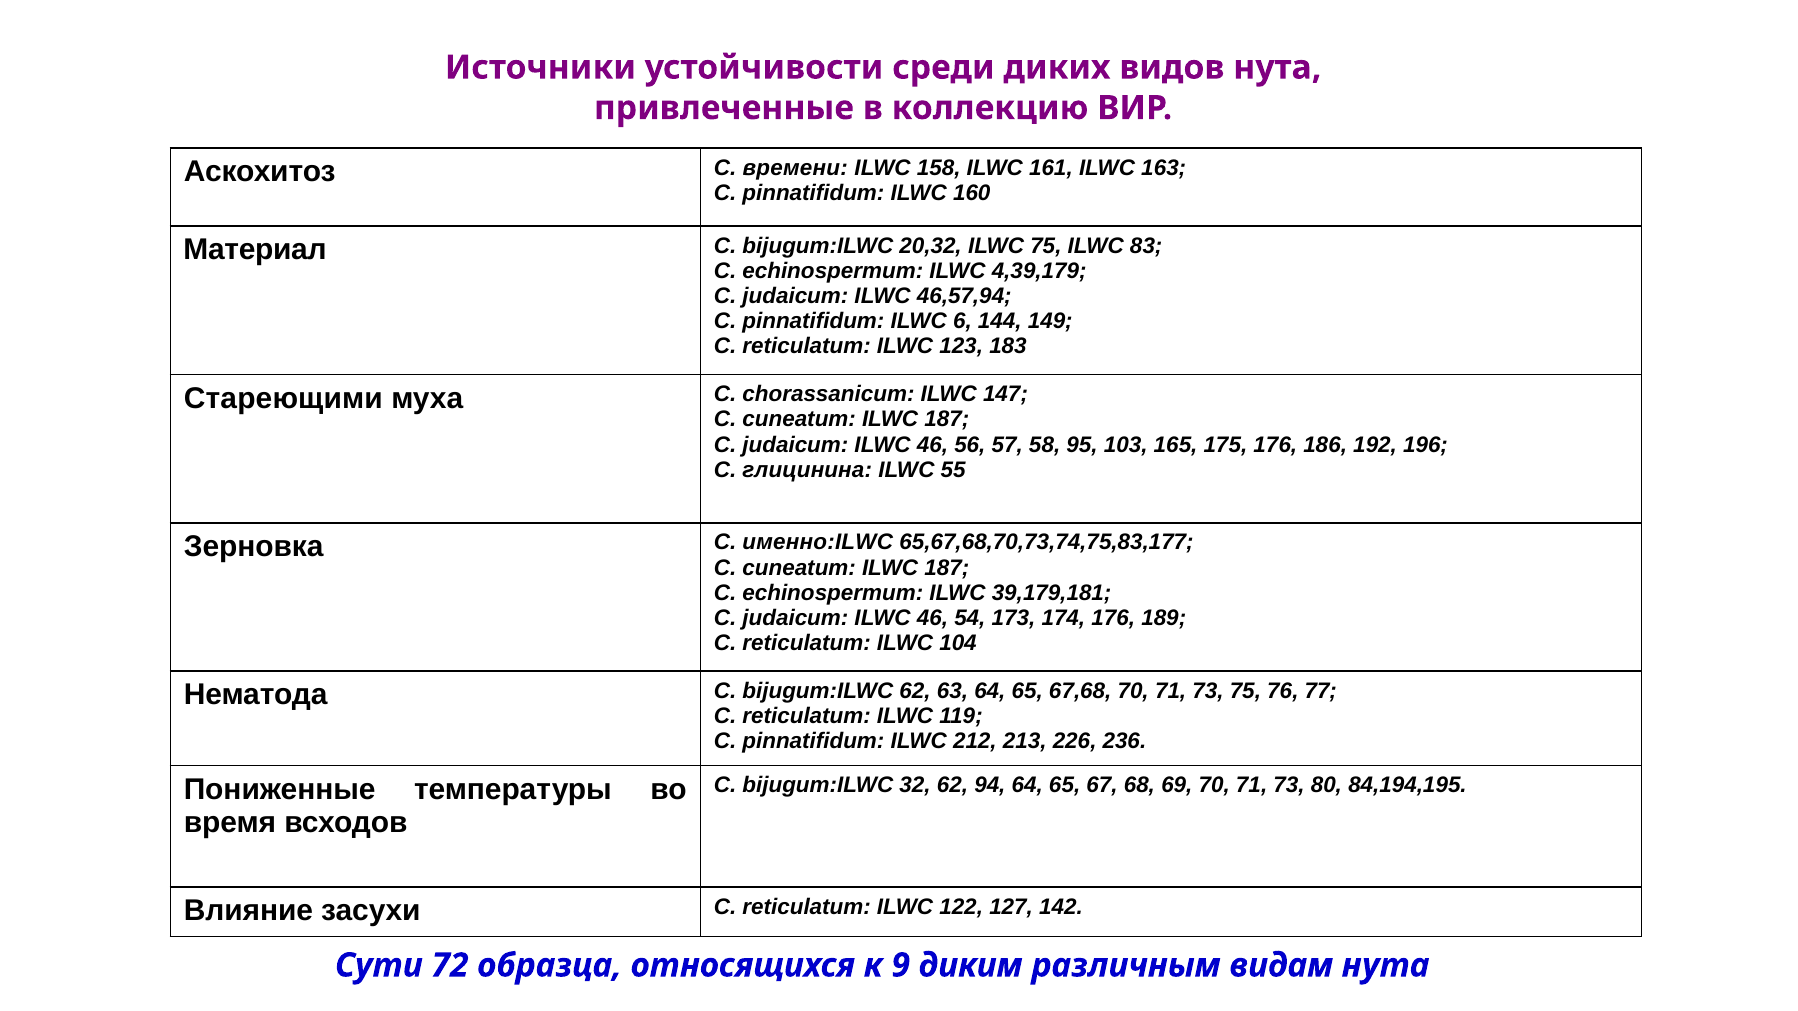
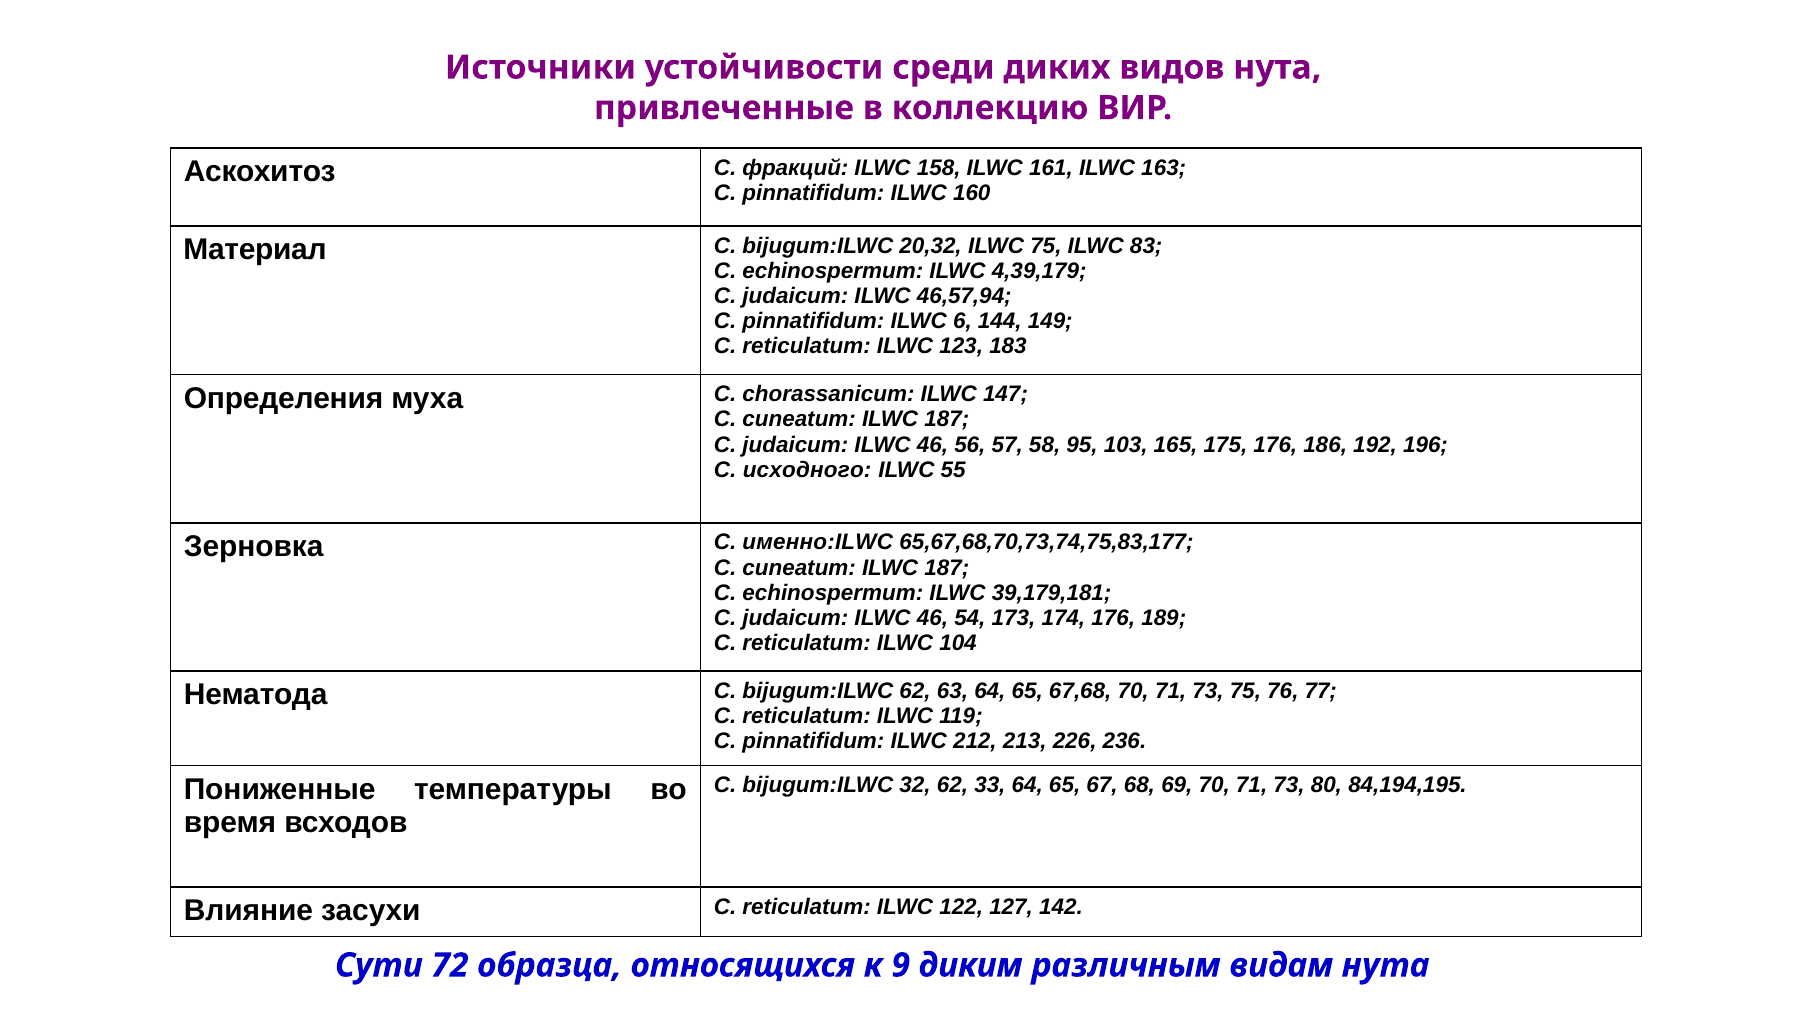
времени: времени -> фракций
Стареющими: Стареющими -> Определения
глицинина: глицинина -> исходного
94: 94 -> 33
